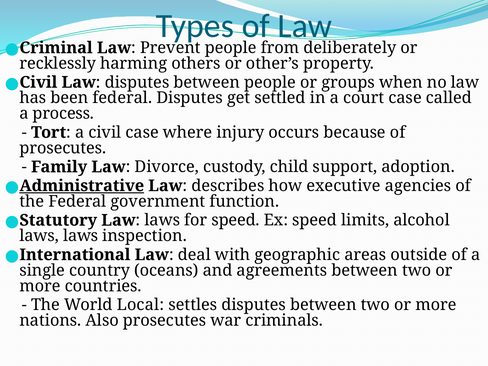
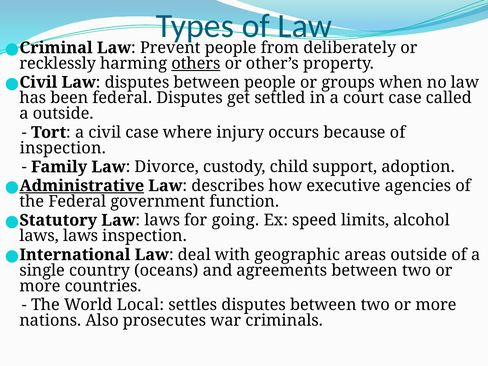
others underline: none -> present
a process: process -> outside
prosecutes at (63, 148): prosecutes -> inspection
for speed: speed -> going
